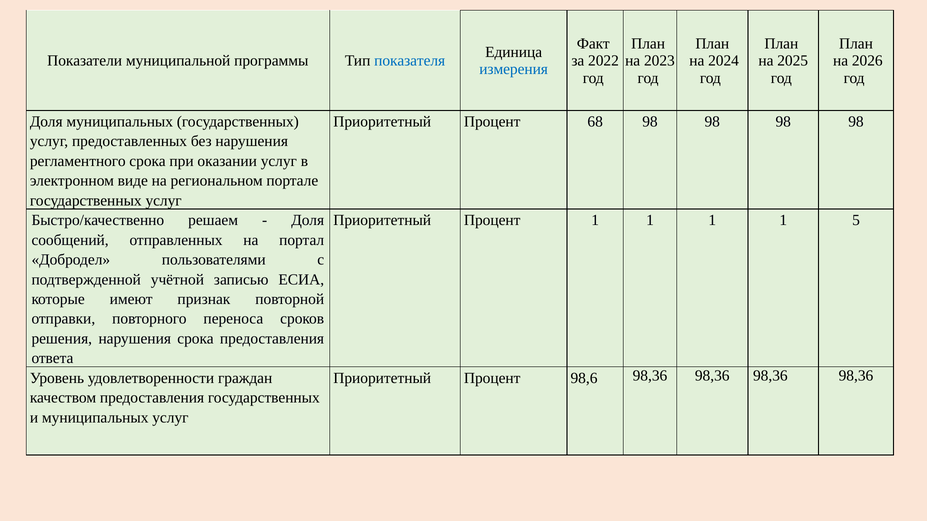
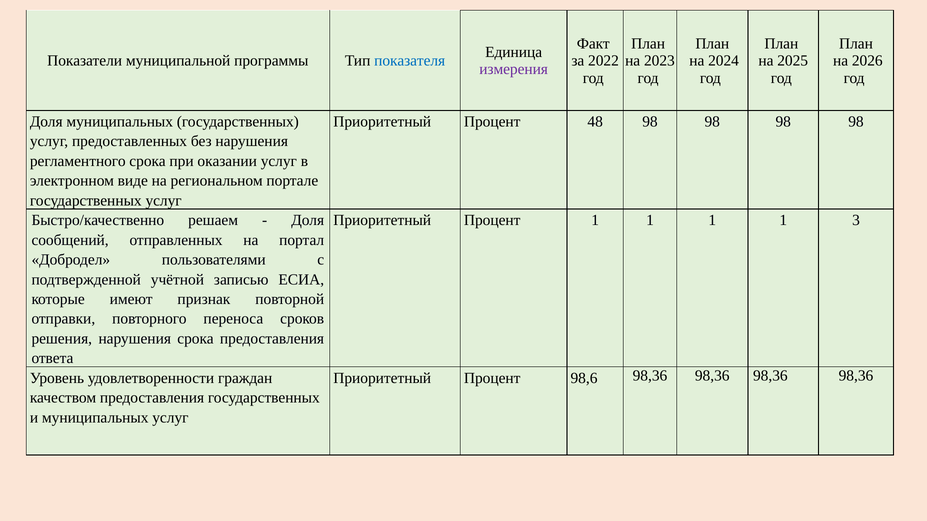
измерения colour: blue -> purple
68: 68 -> 48
5: 5 -> 3
